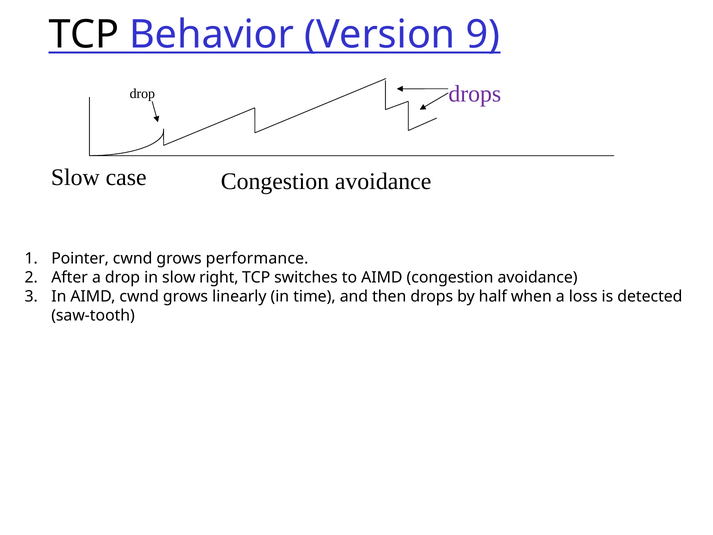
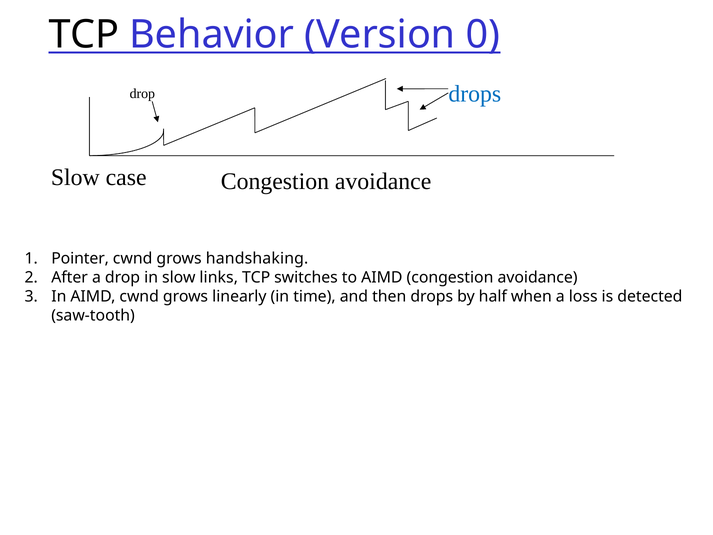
9: 9 -> 0
drops at (475, 94) colour: purple -> blue
performance: performance -> handshaking
right: right -> links
